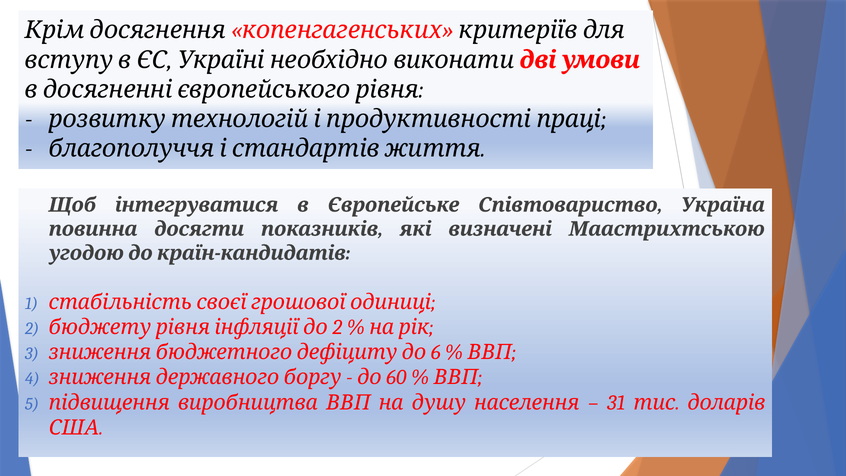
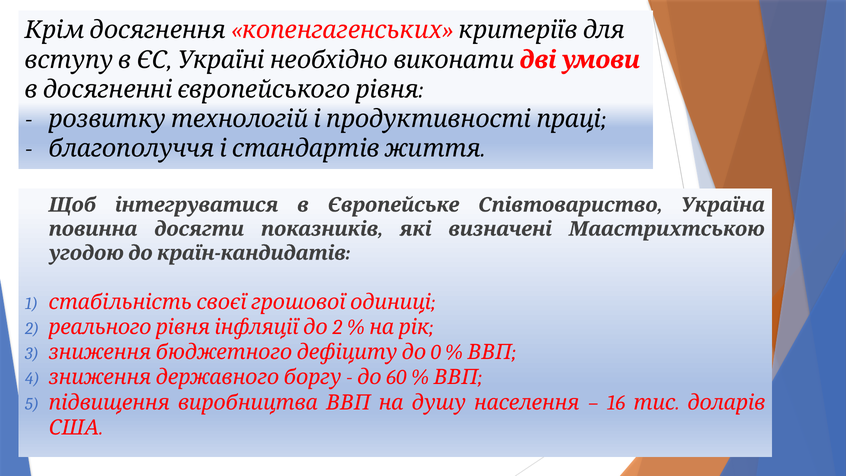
бюджету: бюджету -> реального
6: 6 -> 0
31: 31 -> 16
